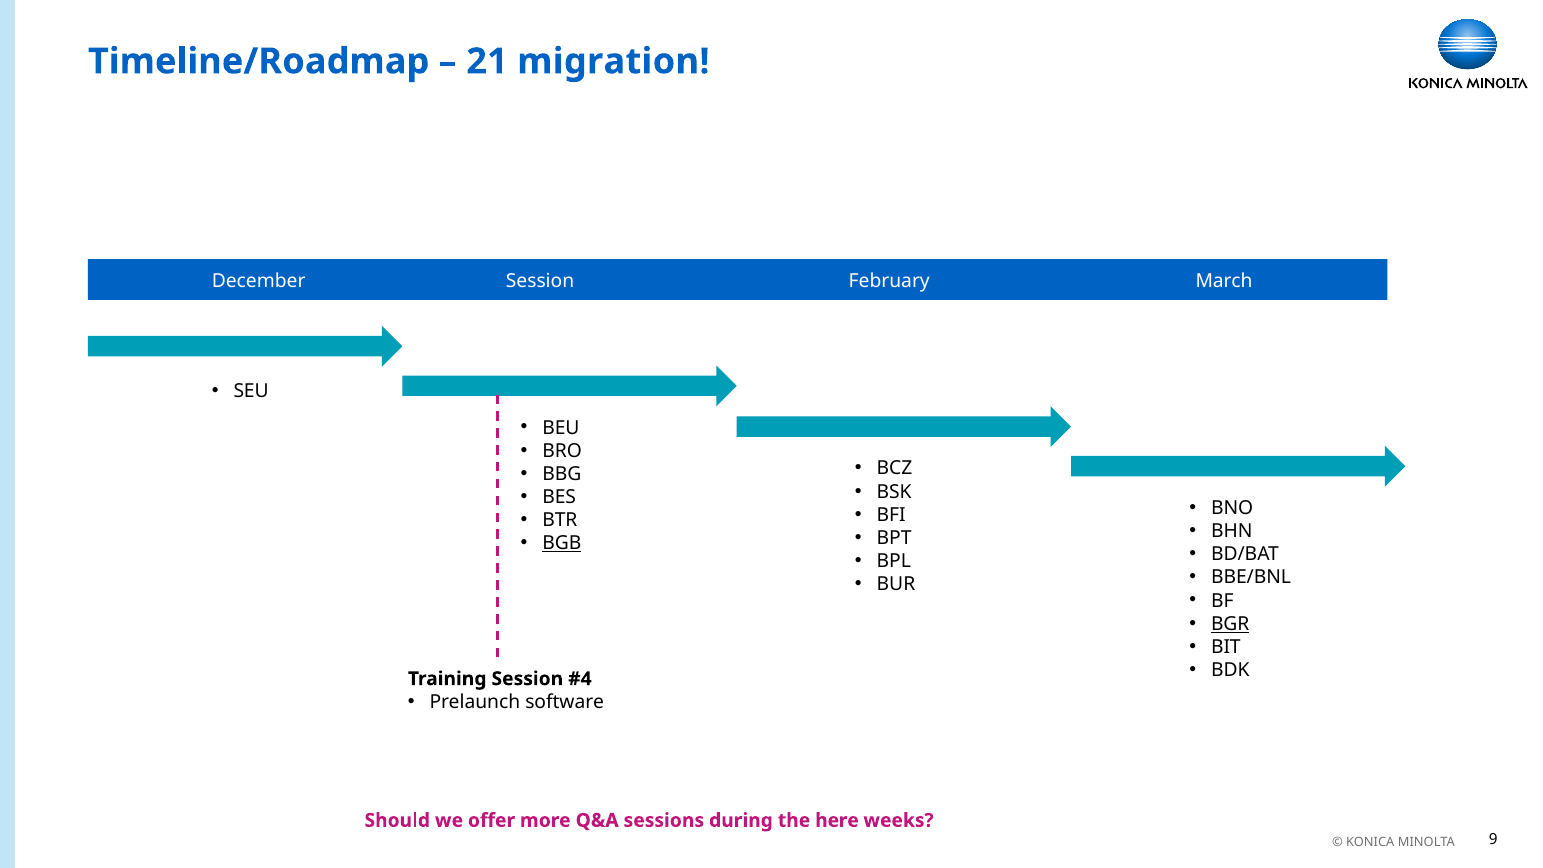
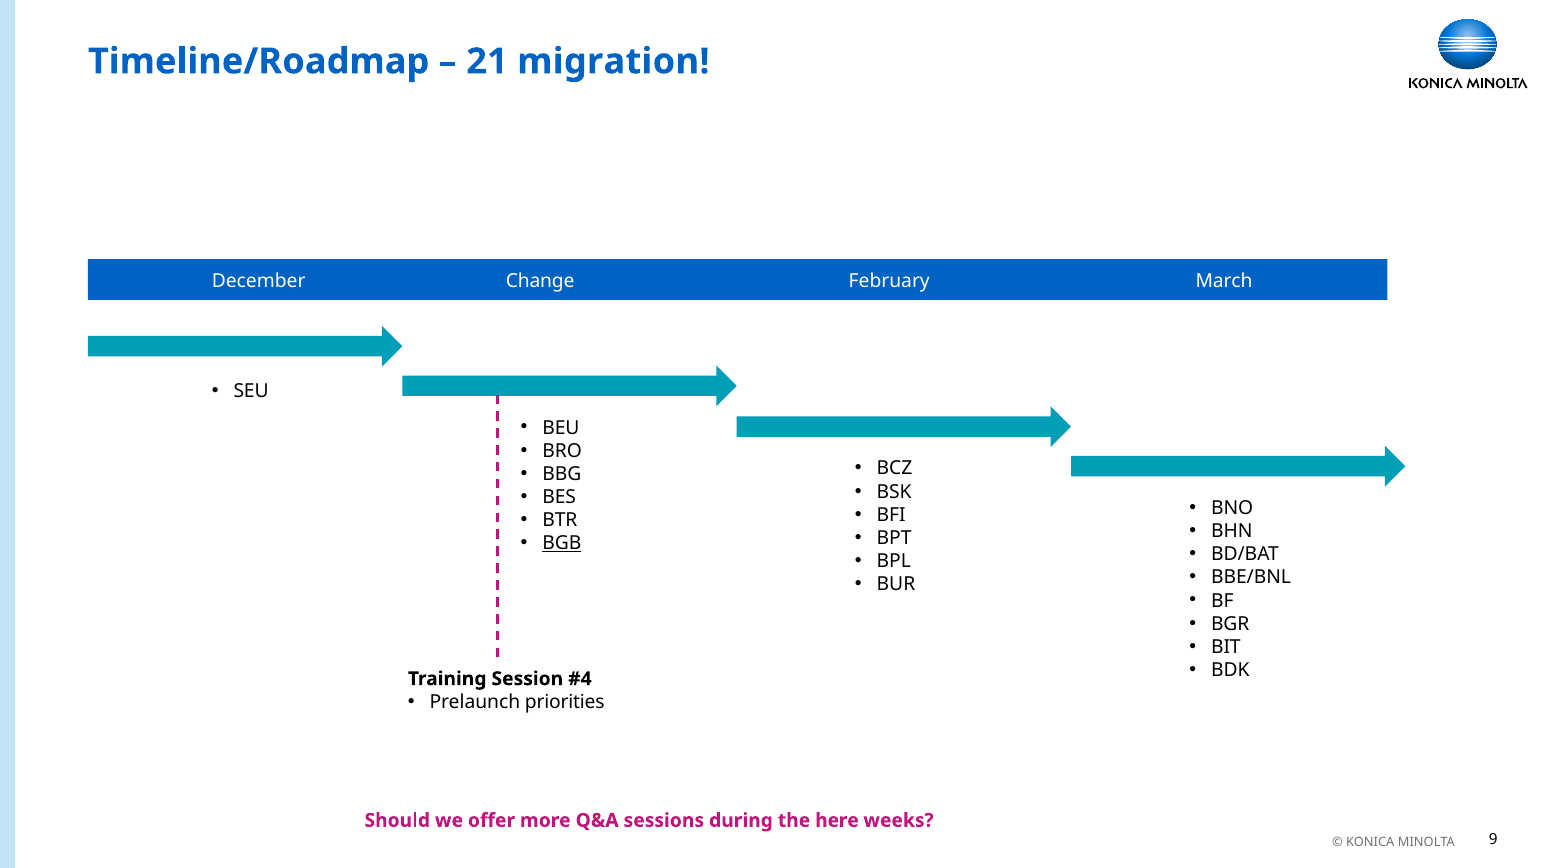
December Session: Session -> Change
BGR underline: present -> none
software: software -> priorities
